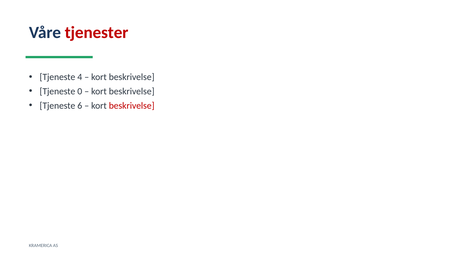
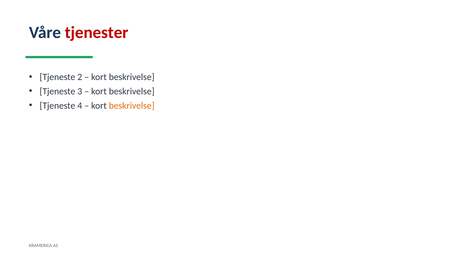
4: 4 -> 2
0: 0 -> 3
6: 6 -> 4
beskrivelse at (132, 106) colour: red -> orange
